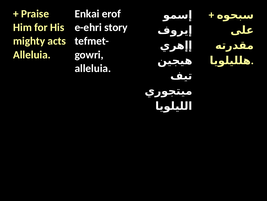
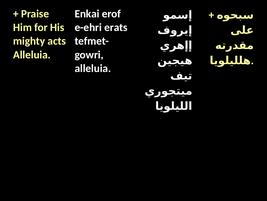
story: story -> erats
